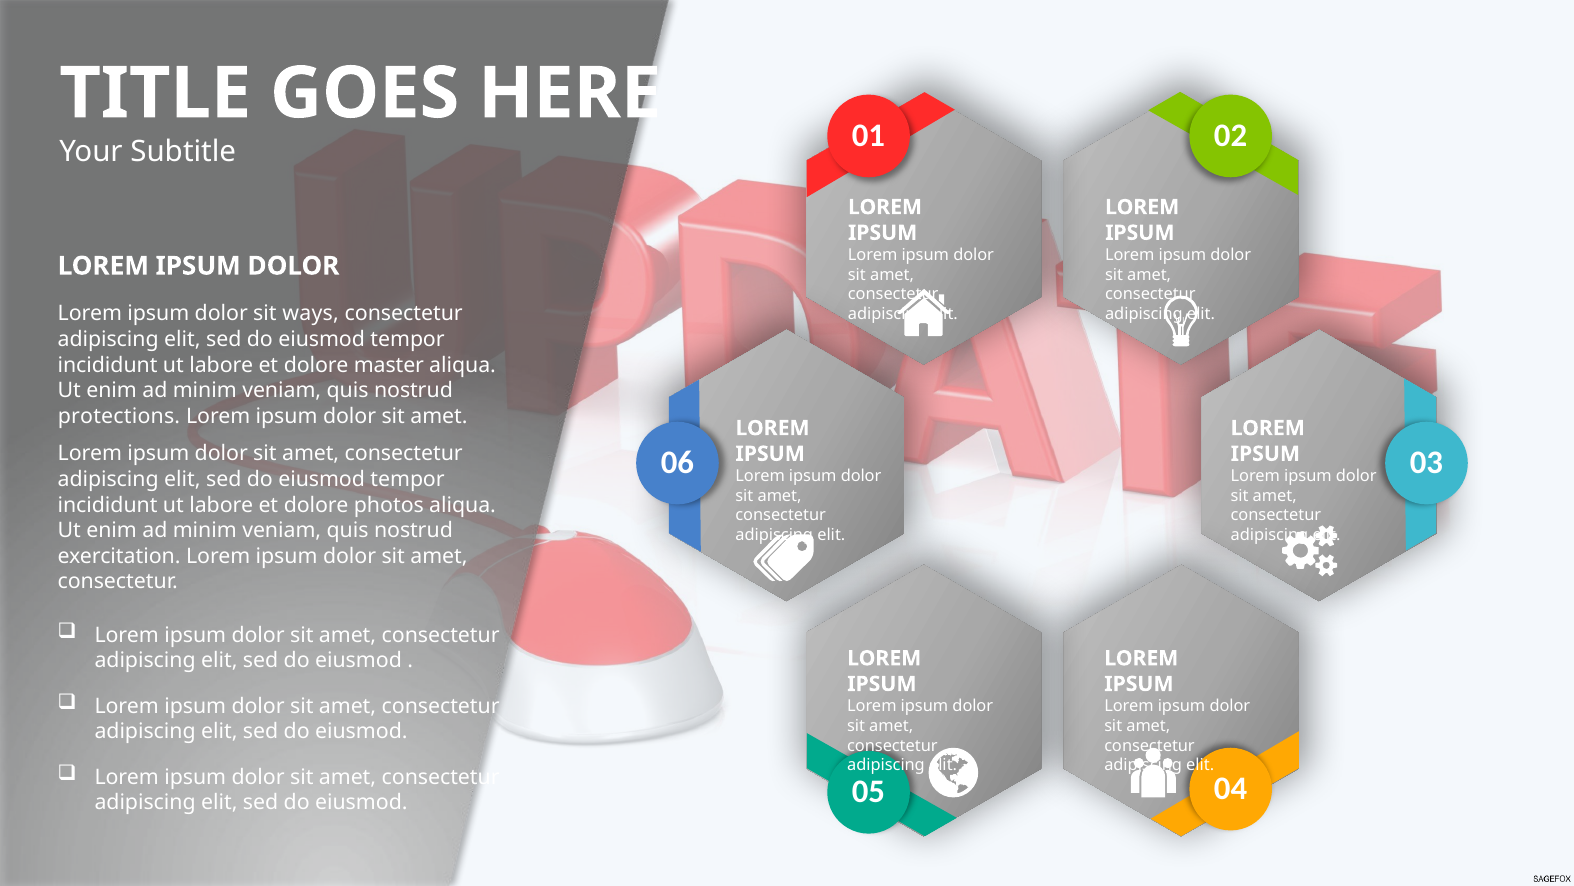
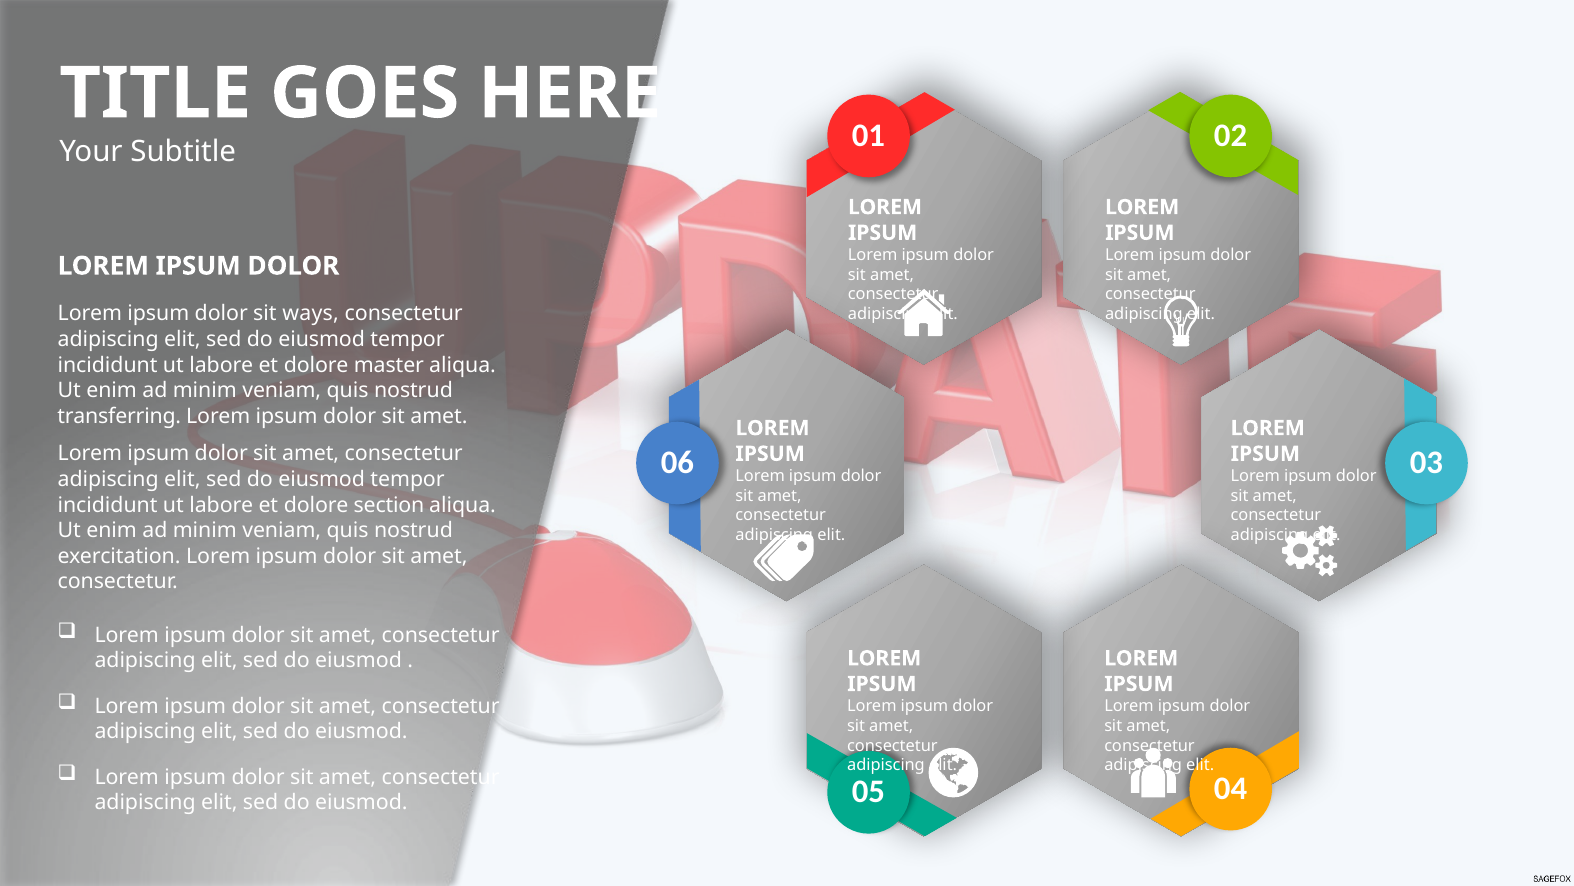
protections: protections -> transferring
photos: photos -> section
